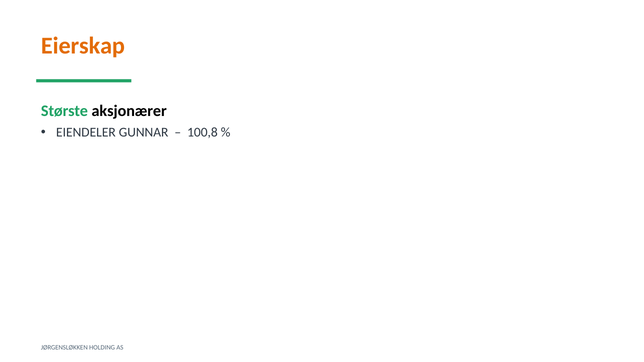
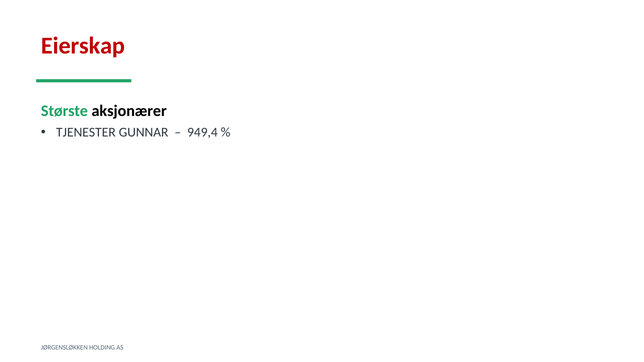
Eierskap colour: orange -> red
EIENDELER: EIENDELER -> TJENESTER
100,8: 100,8 -> 949,4
